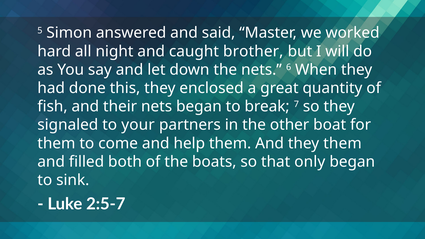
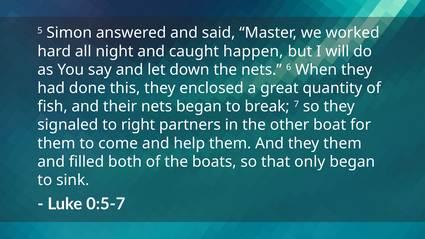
brother: brother -> happen
your: your -> right
2:5-7: 2:5-7 -> 0:5-7
